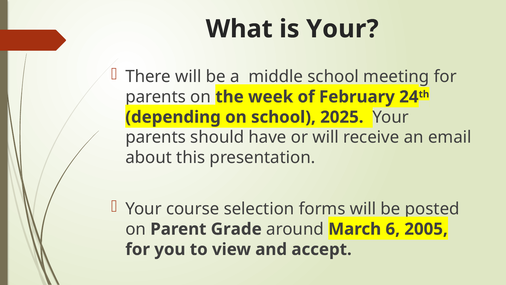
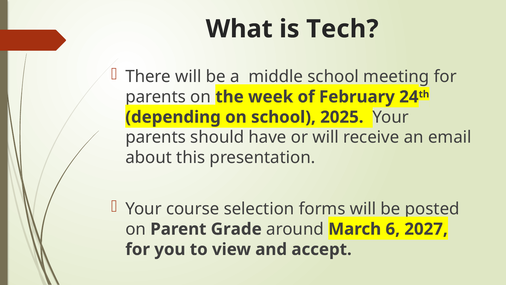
is Your: Your -> Tech
2005: 2005 -> 2027
